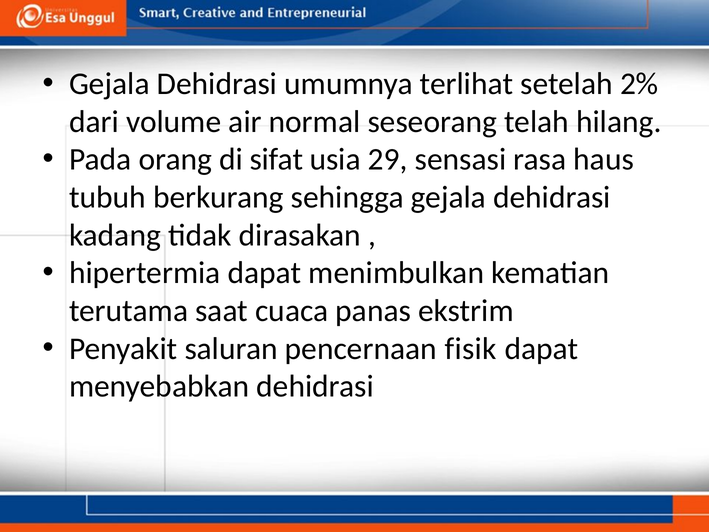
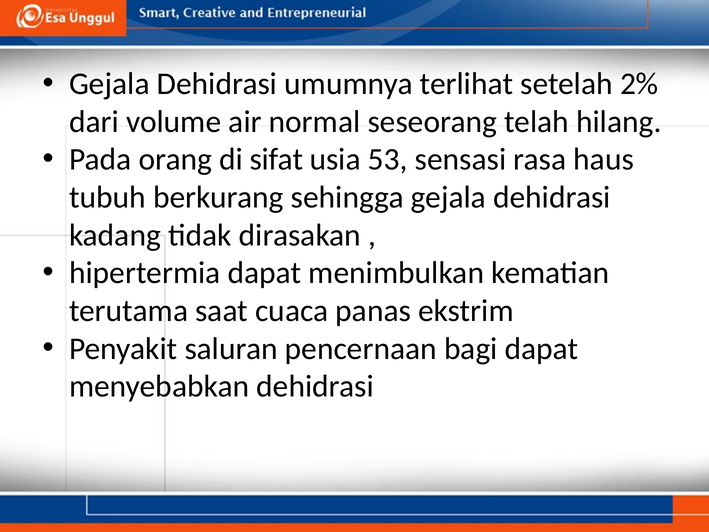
29: 29 -> 53
fisik: fisik -> bagi
